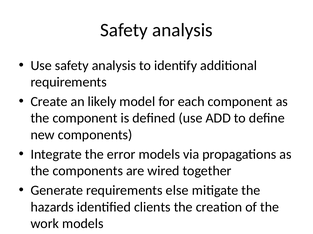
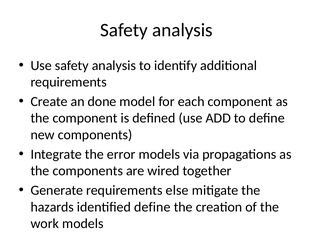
likely: likely -> done
identified clients: clients -> define
